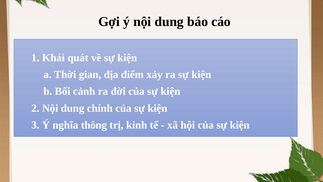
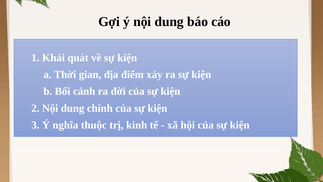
thông: thông -> thuộc
